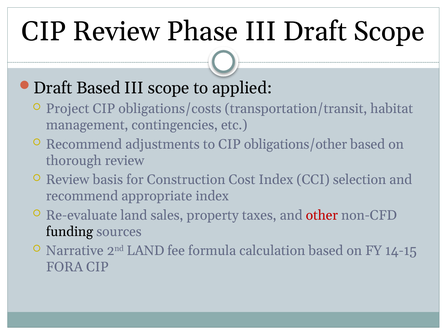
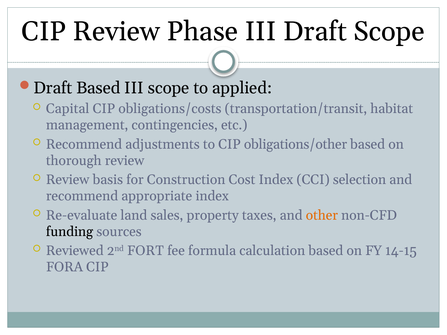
Project: Project -> Capital
other colour: red -> orange
Narrative: Narrative -> Reviewed
2nd LAND: LAND -> FORT
